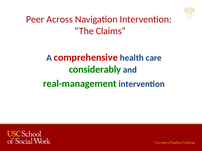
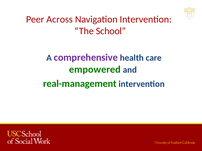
Claims: Claims -> School
comprehensive colour: red -> purple
considerably: considerably -> empowered
